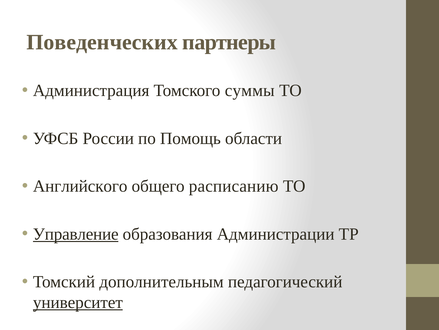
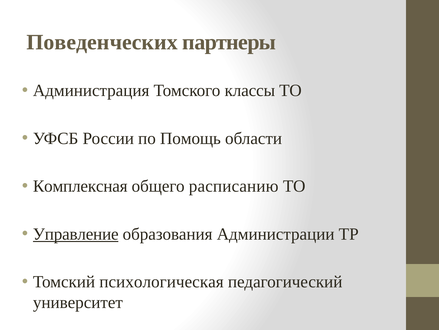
суммы: суммы -> классы
Английского: Английского -> Комплексная
дополнительным: дополнительным -> психологическая
университет underline: present -> none
